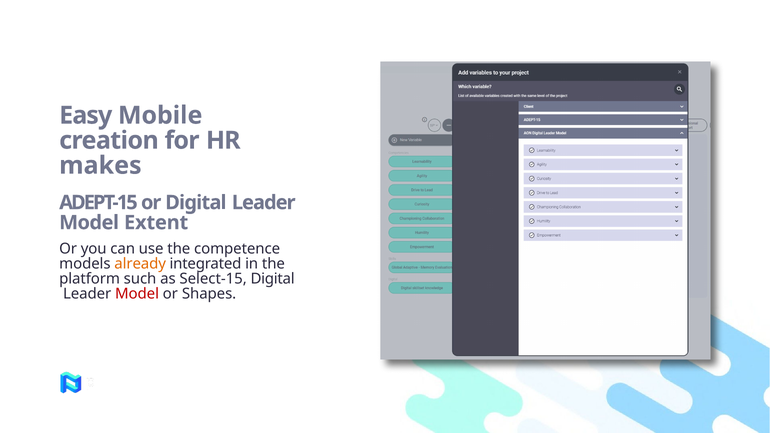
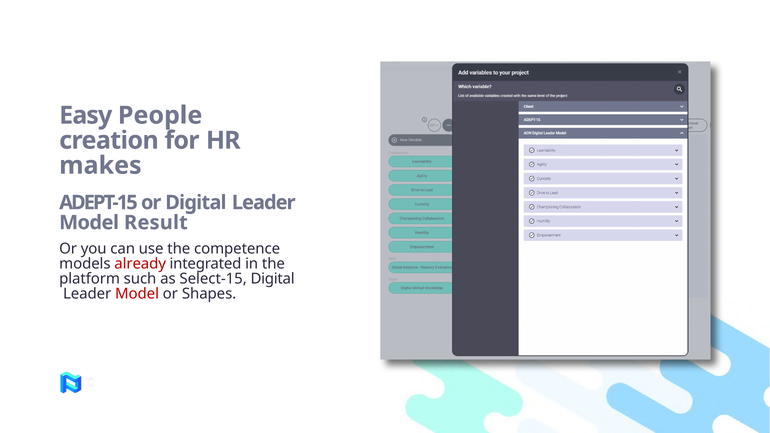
Mobile: Mobile -> People
Extent: Extent -> Result
already colour: orange -> red
